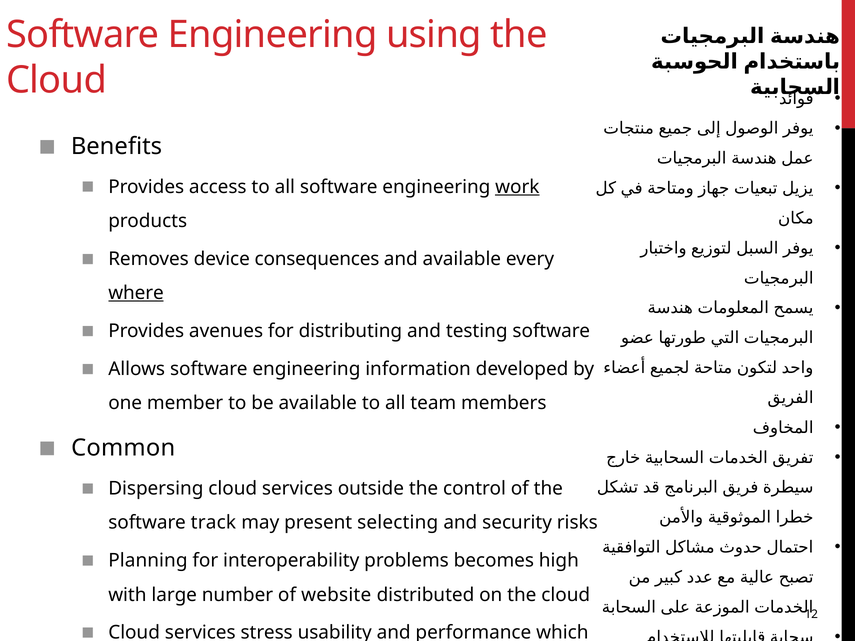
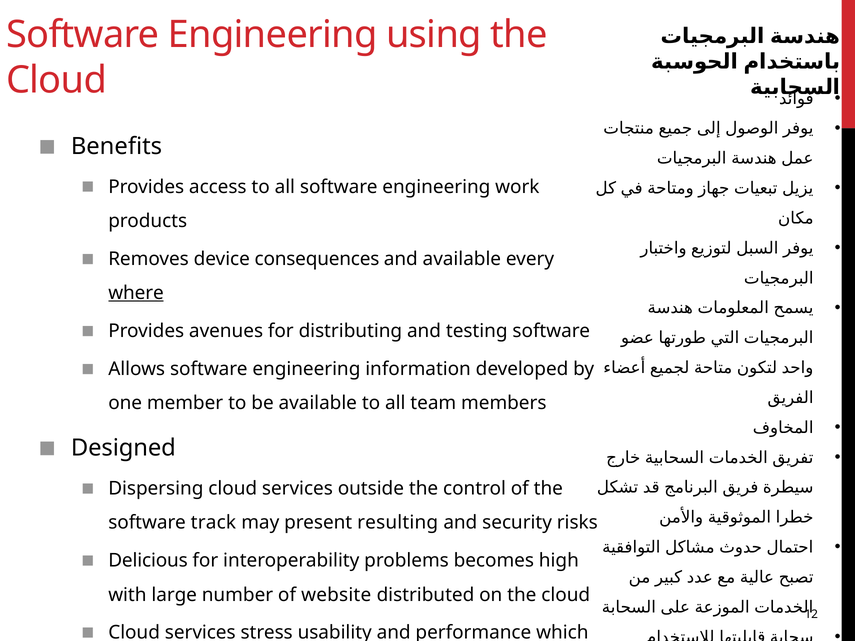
work underline: present -> none
Common: Common -> Designed
selecting: selecting -> resulting
Planning: Planning -> Delicious
